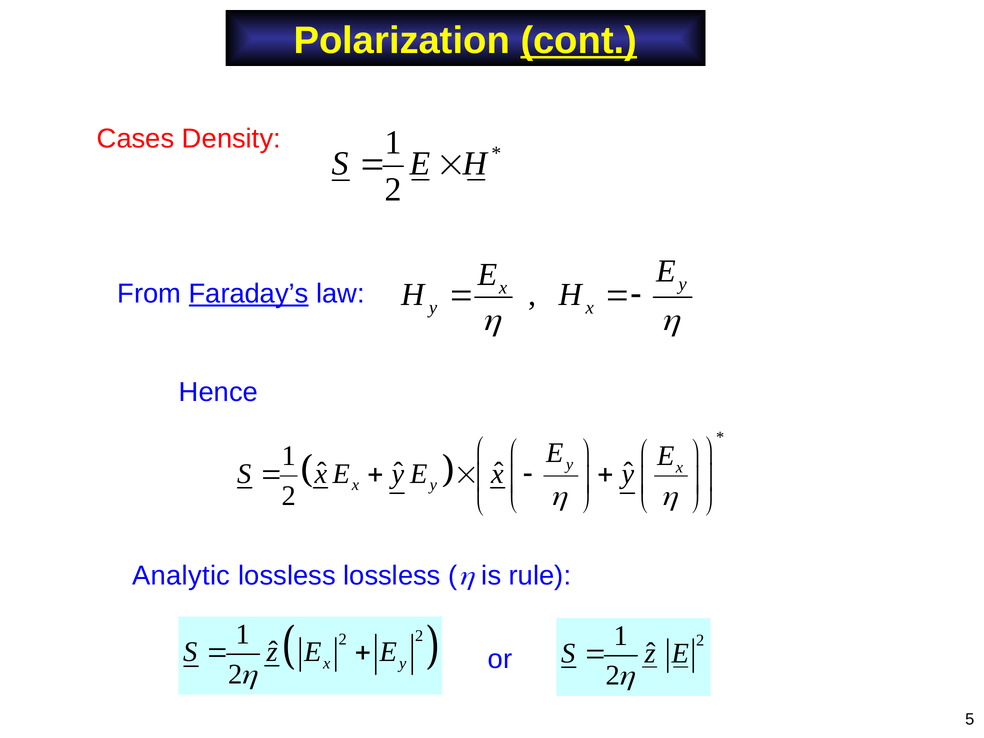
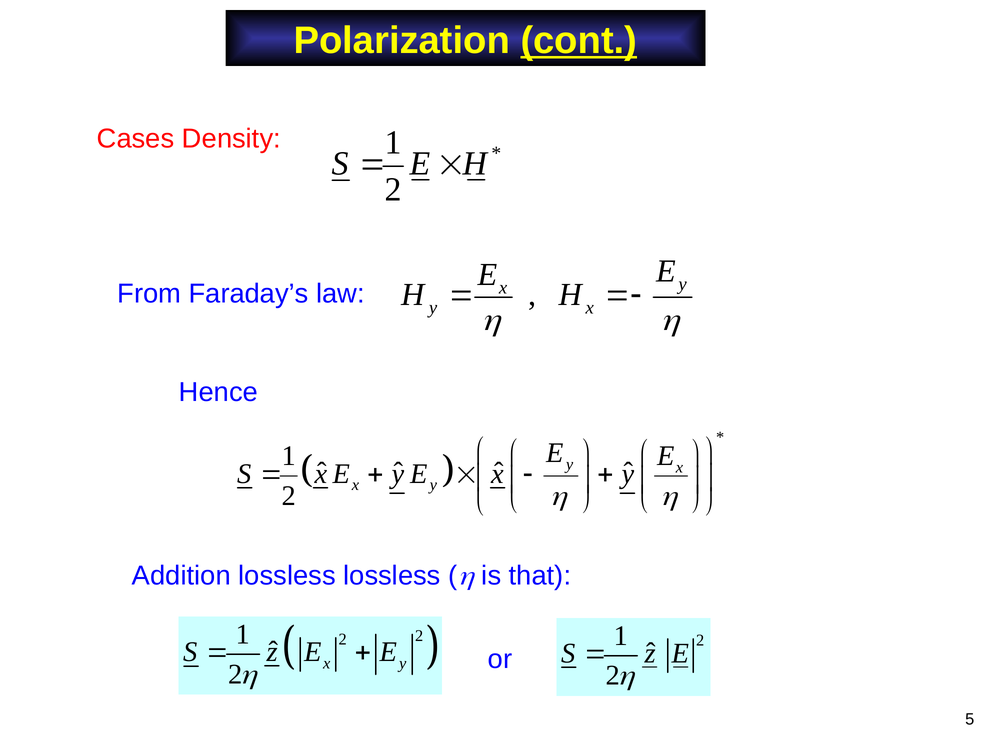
Faraday’s underline: present -> none
Analytic: Analytic -> Addition
rule: rule -> that
